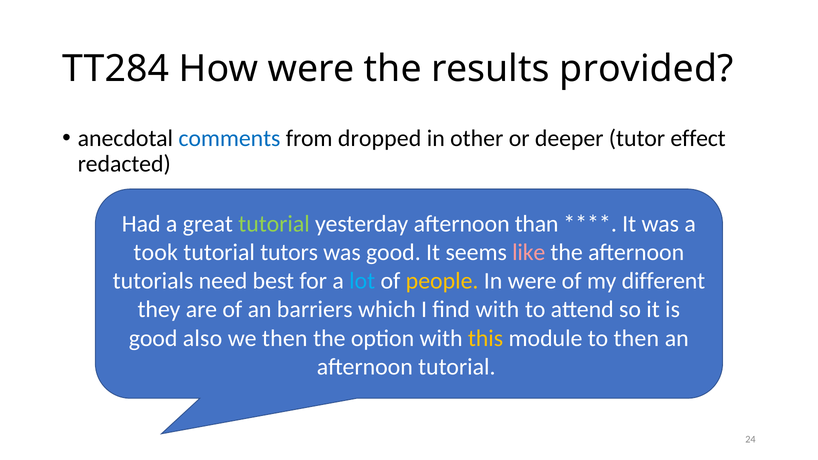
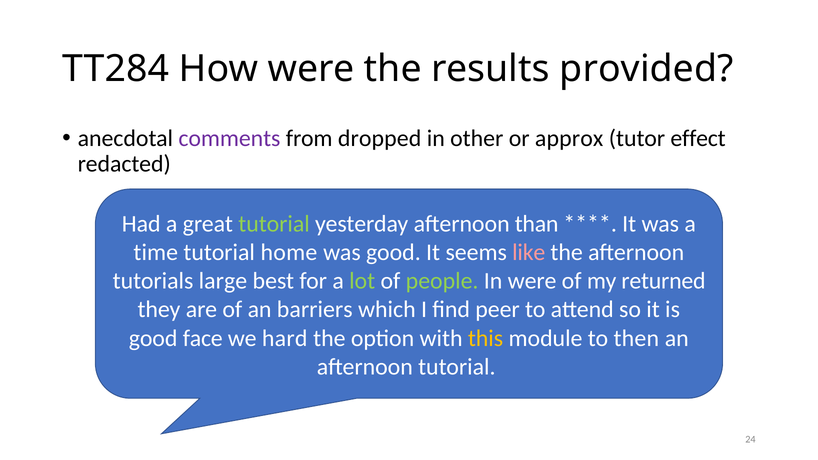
comments colour: blue -> purple
deeper: deeper -> approx
took: took -> time
tutors: tutors -> home
need: need -> large
lot colour: light blue -> light green
people colour: yellow -> light green
different: different -> returned
find with: with -> peer
also: also -> face
we then: then -> hard
